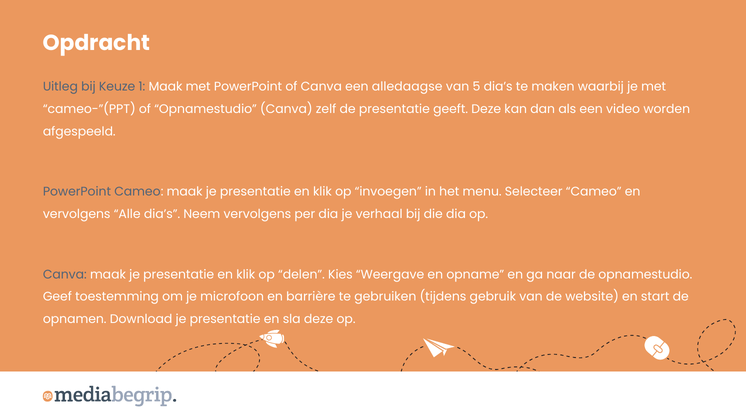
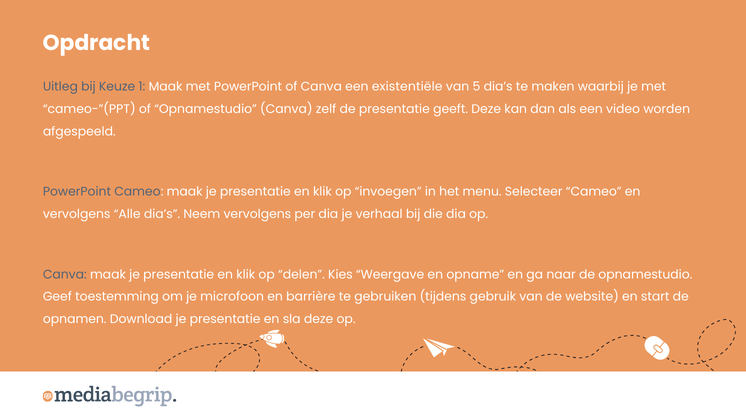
alledaagse: alledaagse -> existentiële
